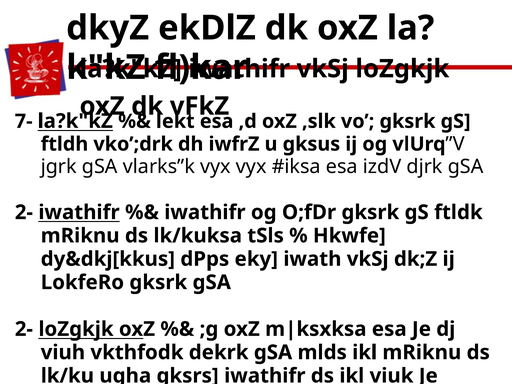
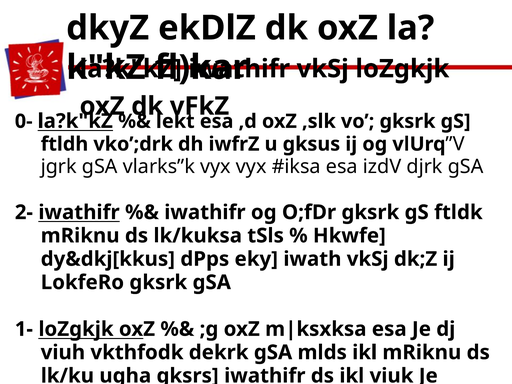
7-: 7- -> 0-
2- at (24, 329): 2- -> 1-
